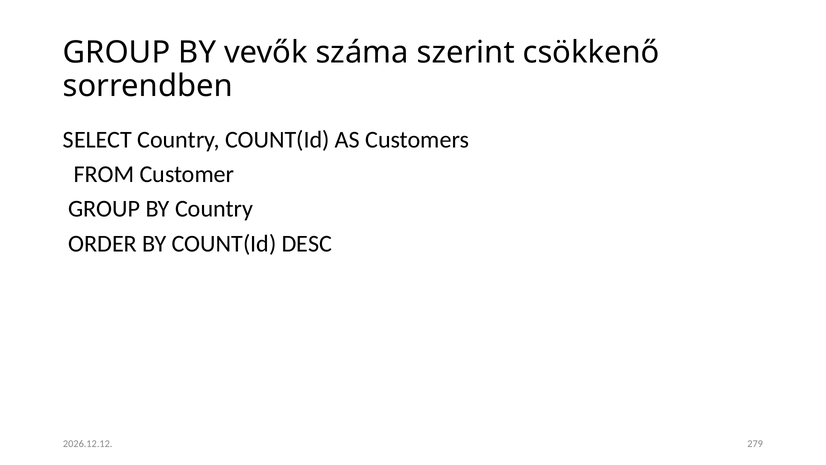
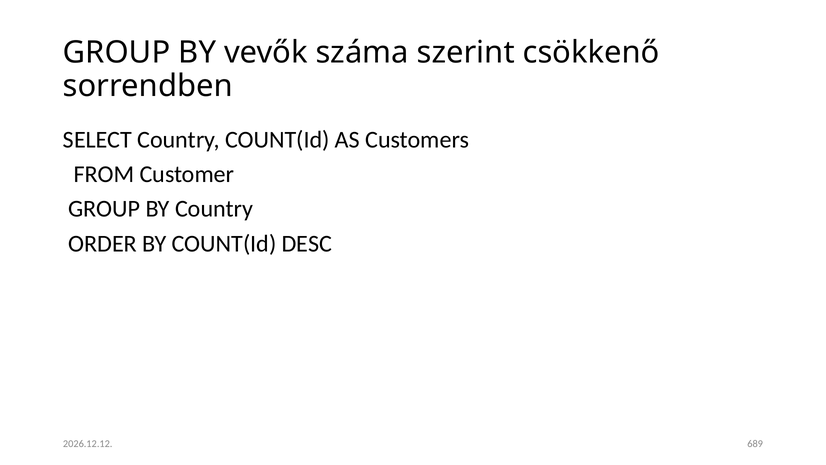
279: 279 -> 689
